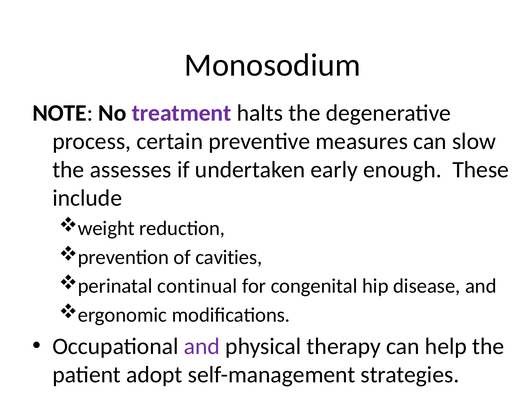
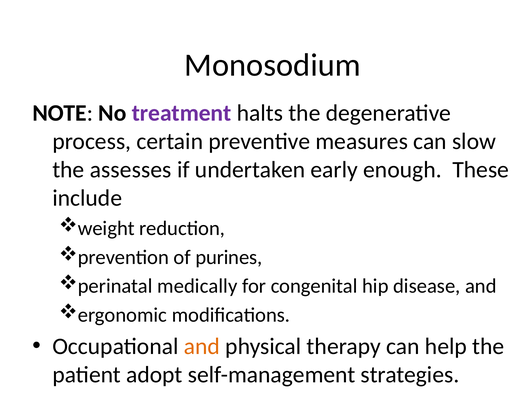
cavities: cavities -> purines
continual: continual -> medically
and at (202, 347) colour: purple -> orange
